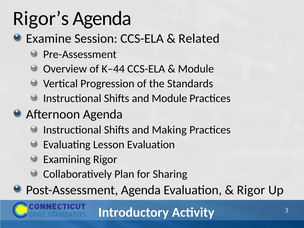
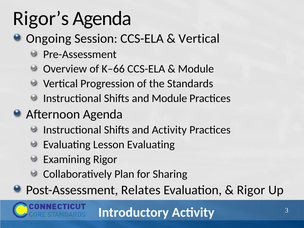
Examine: Examine -> Ongoing
Related at (199, 39): Related -> Vertical
K–44: K–44 -> K–66
and Making: Making -> Activity
Lesson Evaluation: Evaluation -> Evaluating
Post-Assessment Agenda: Agenda -> Relates
